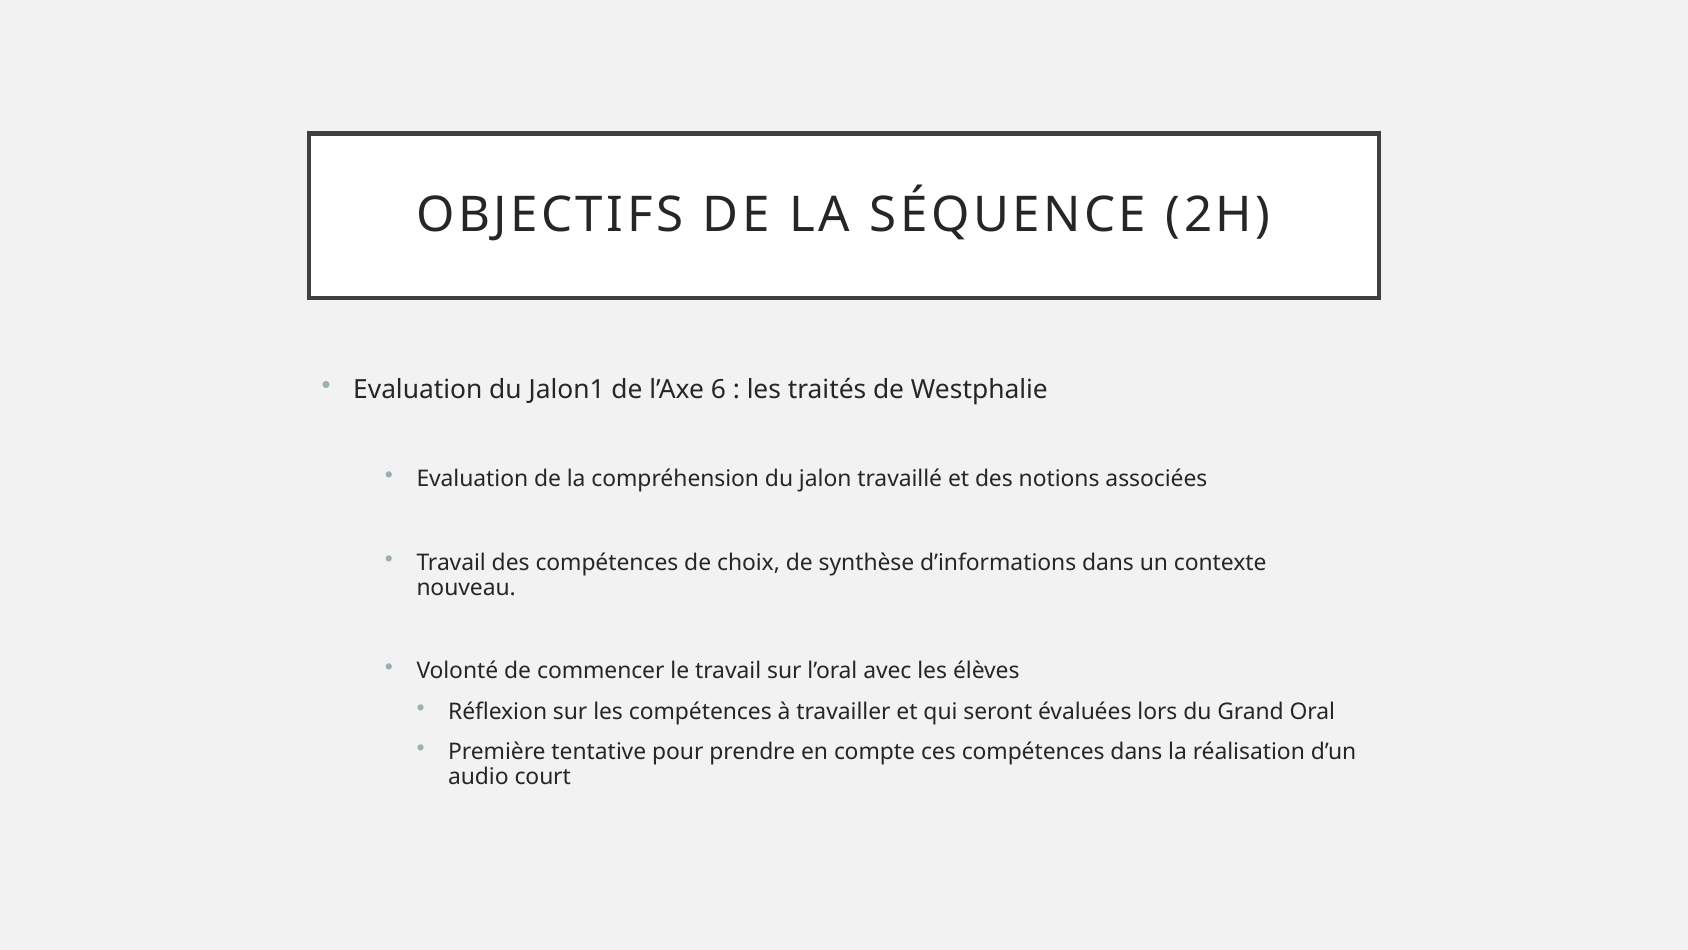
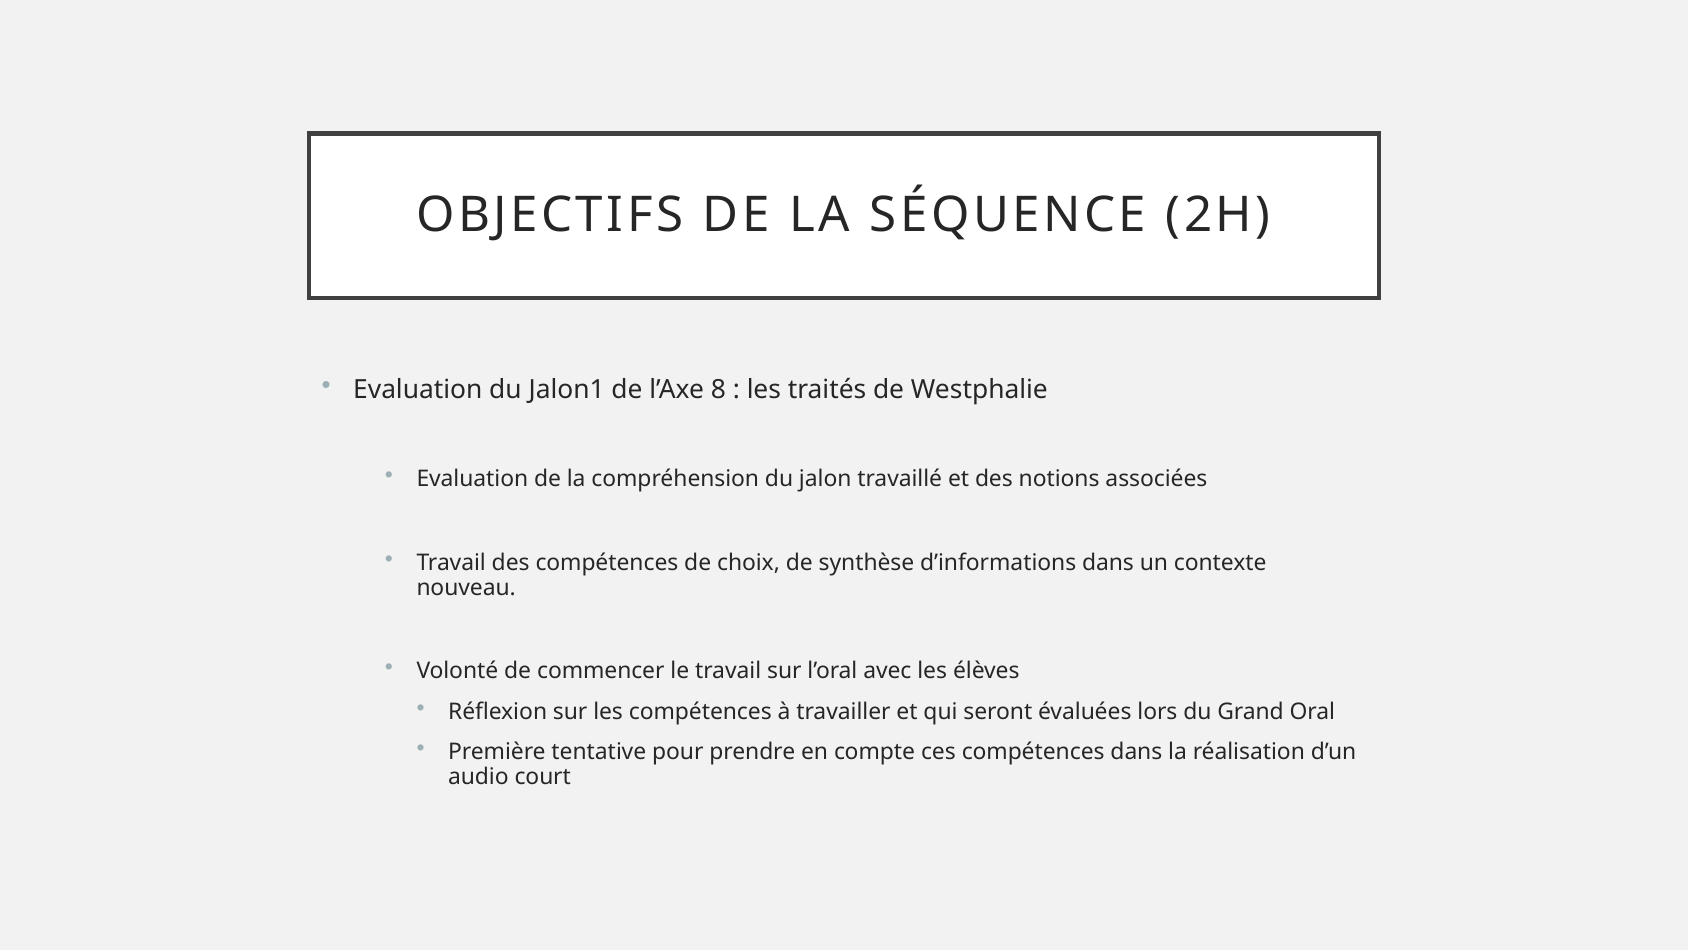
6: 6 -> 8
